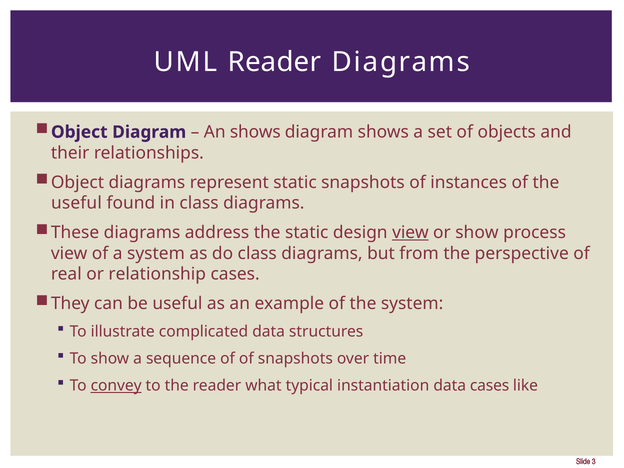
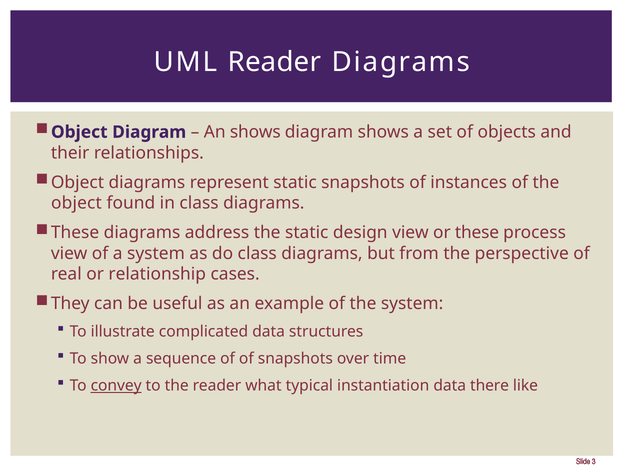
useful at (76, 203): useful -> object
view at (410, 233) underline: present -> none
or show: show -> these
data cases: cases -> there
